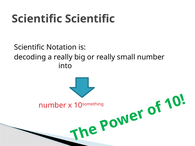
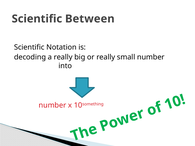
Scientific Scientific: Scientific -> Between
